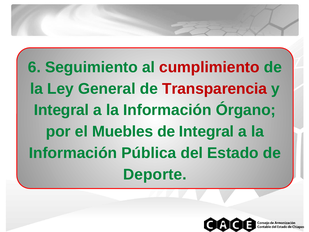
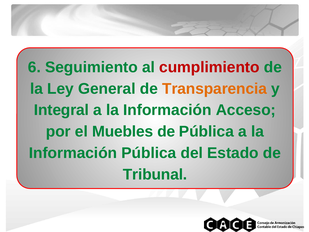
Transparencia colour: red -> orange
Órgano: Órgano -> Acceso
de Integral: Integral -> Pública
Deporte: Deporte -> Tribunal
